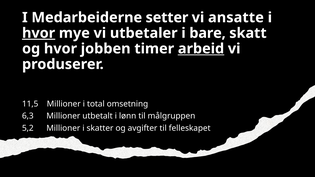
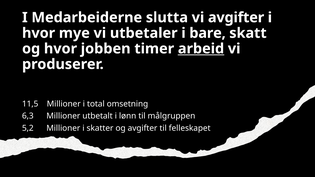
setter: setter -> slutta
vi ansatte: ansatte -> avgifter
hvor at (39, 33) underline: present -> none
